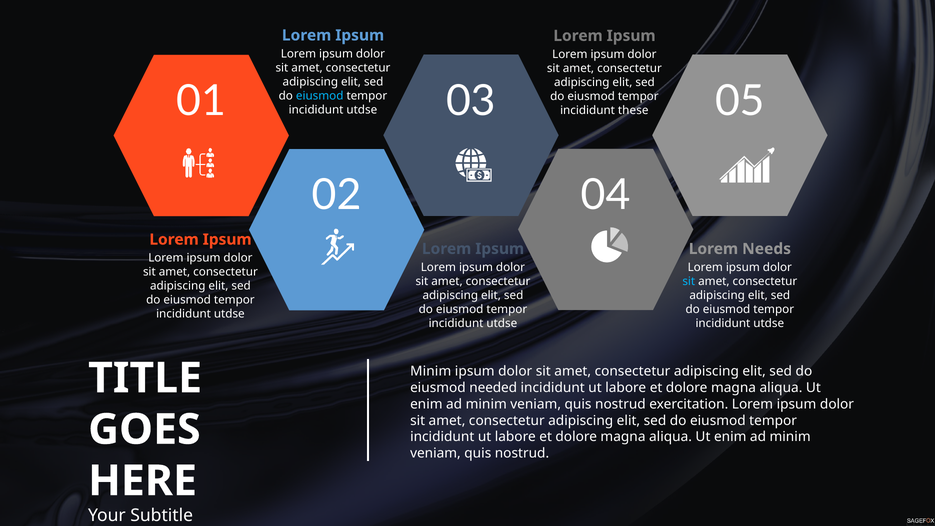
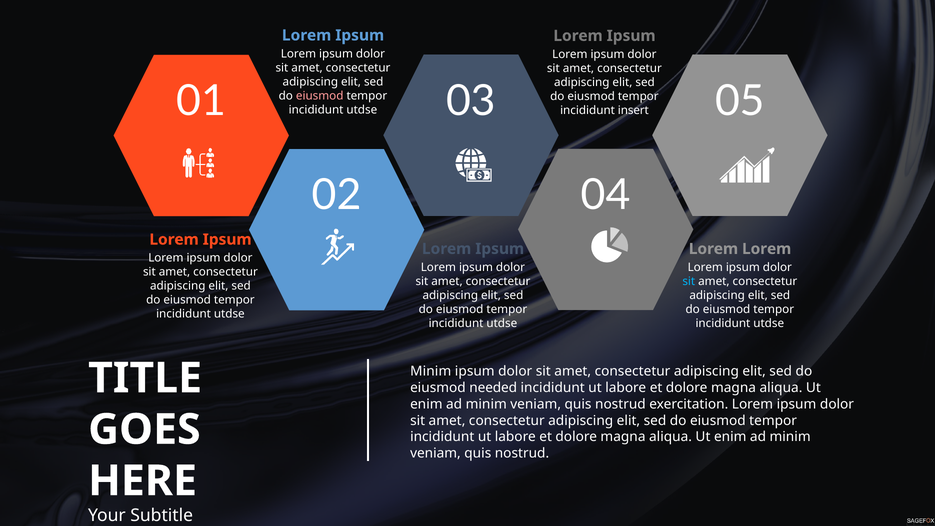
eiusmod at (320, 96) colour: light blue -> pink
these: these -> insert
Needs at (767, 249): Needs -> Lorem
